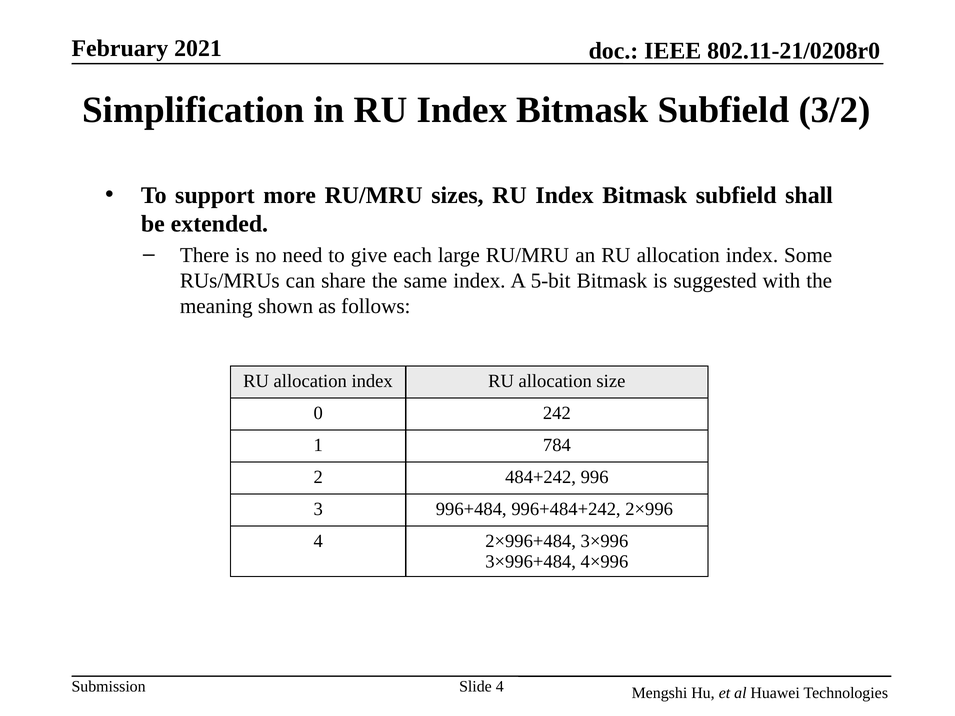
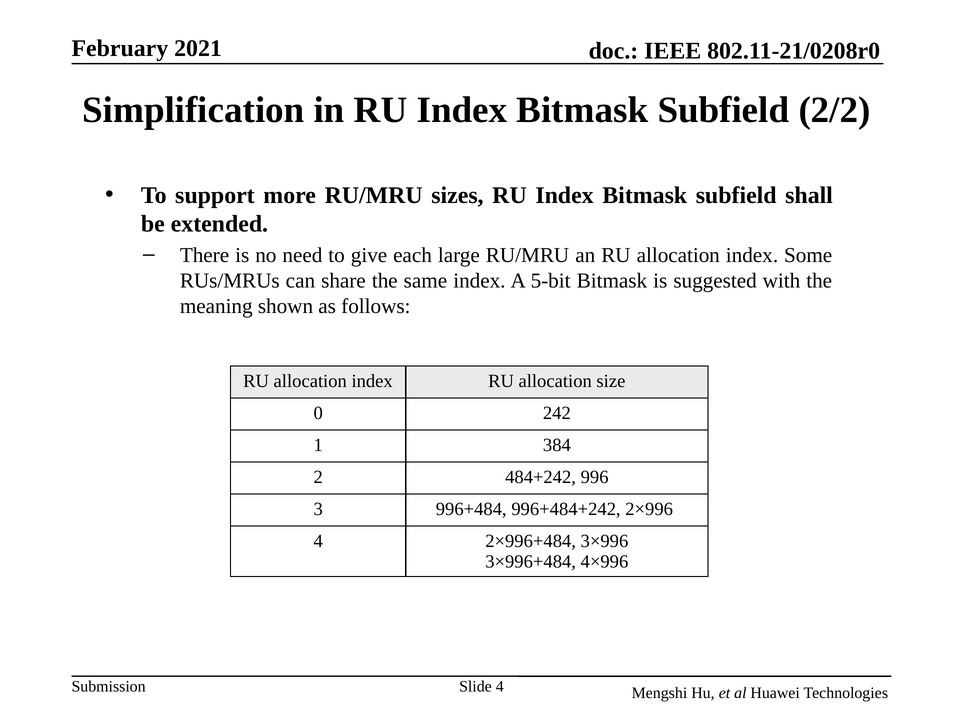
3/2: 3/2 -> 2/2
784: 784 -> 384
